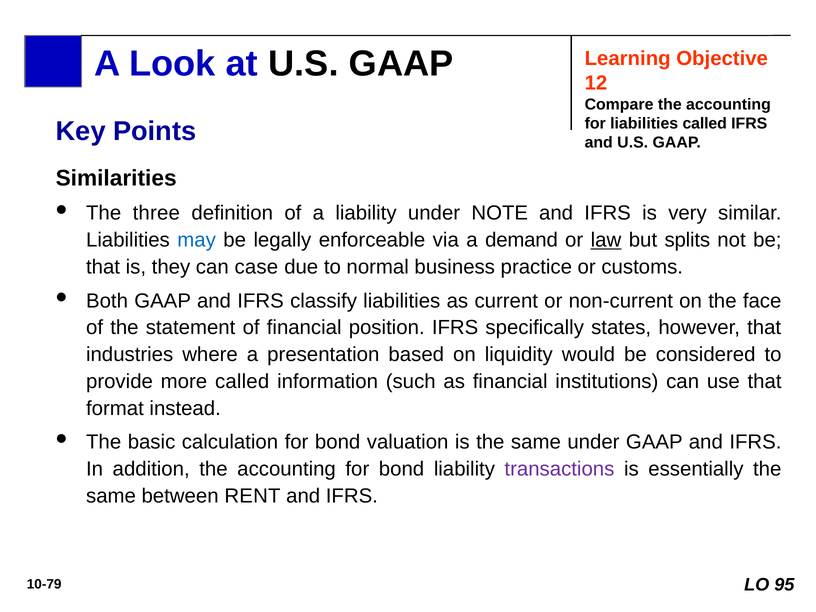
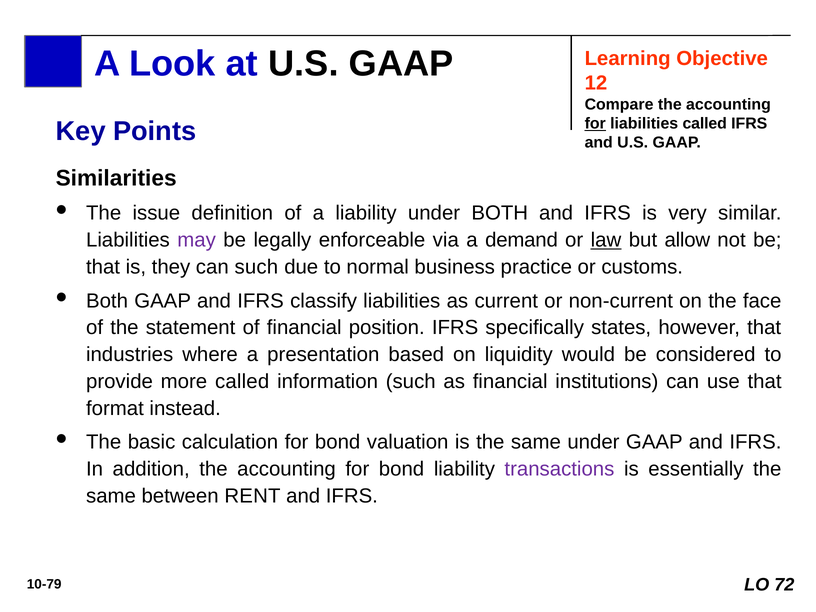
for at (595, 123) underline: none -> present
three: three -> issue
under NOTE: NOTE -> BOTH
may colour: blue -> purple
splits: splits -> allow
can case: case -> such
95: 95 -> 72
